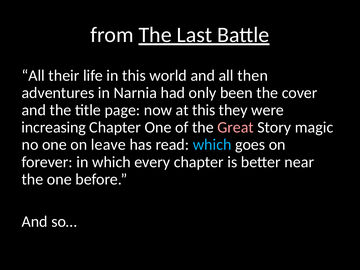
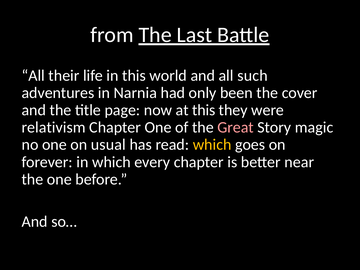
then: then -> such
increasing: increasing -> relativism
leave: leave -> usual
which at (212, 145) colour: light blue -> yellow
